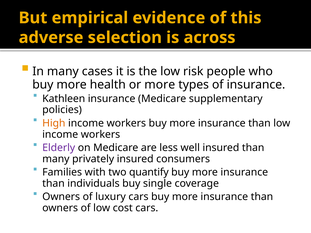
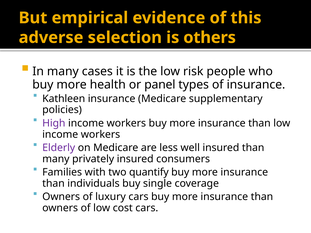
across: across -> others
or more: more -> panel
High colour: orange -> purple
